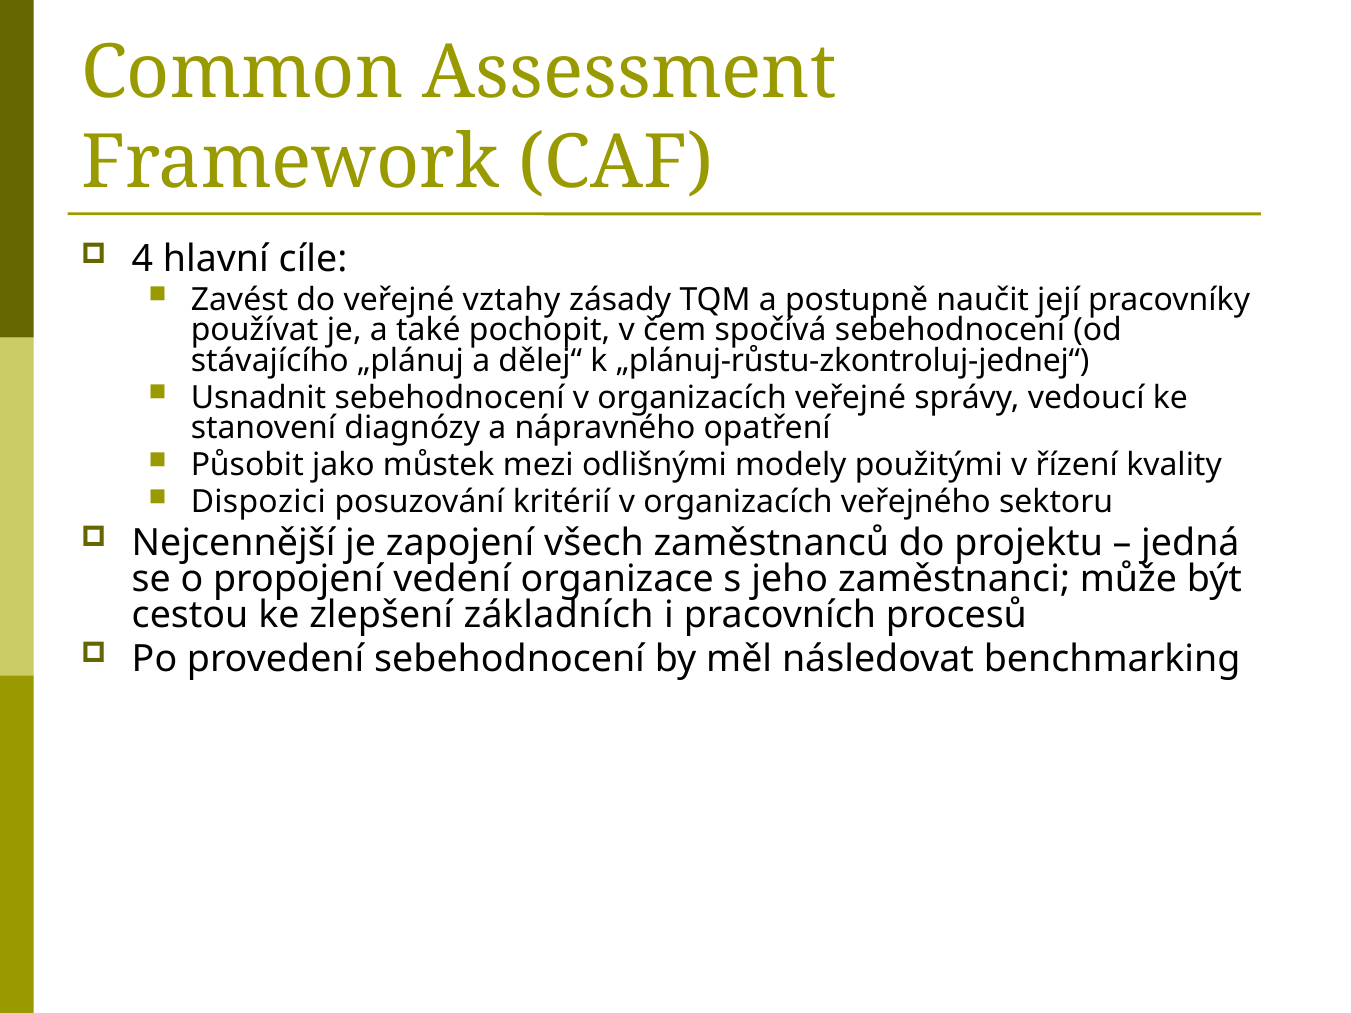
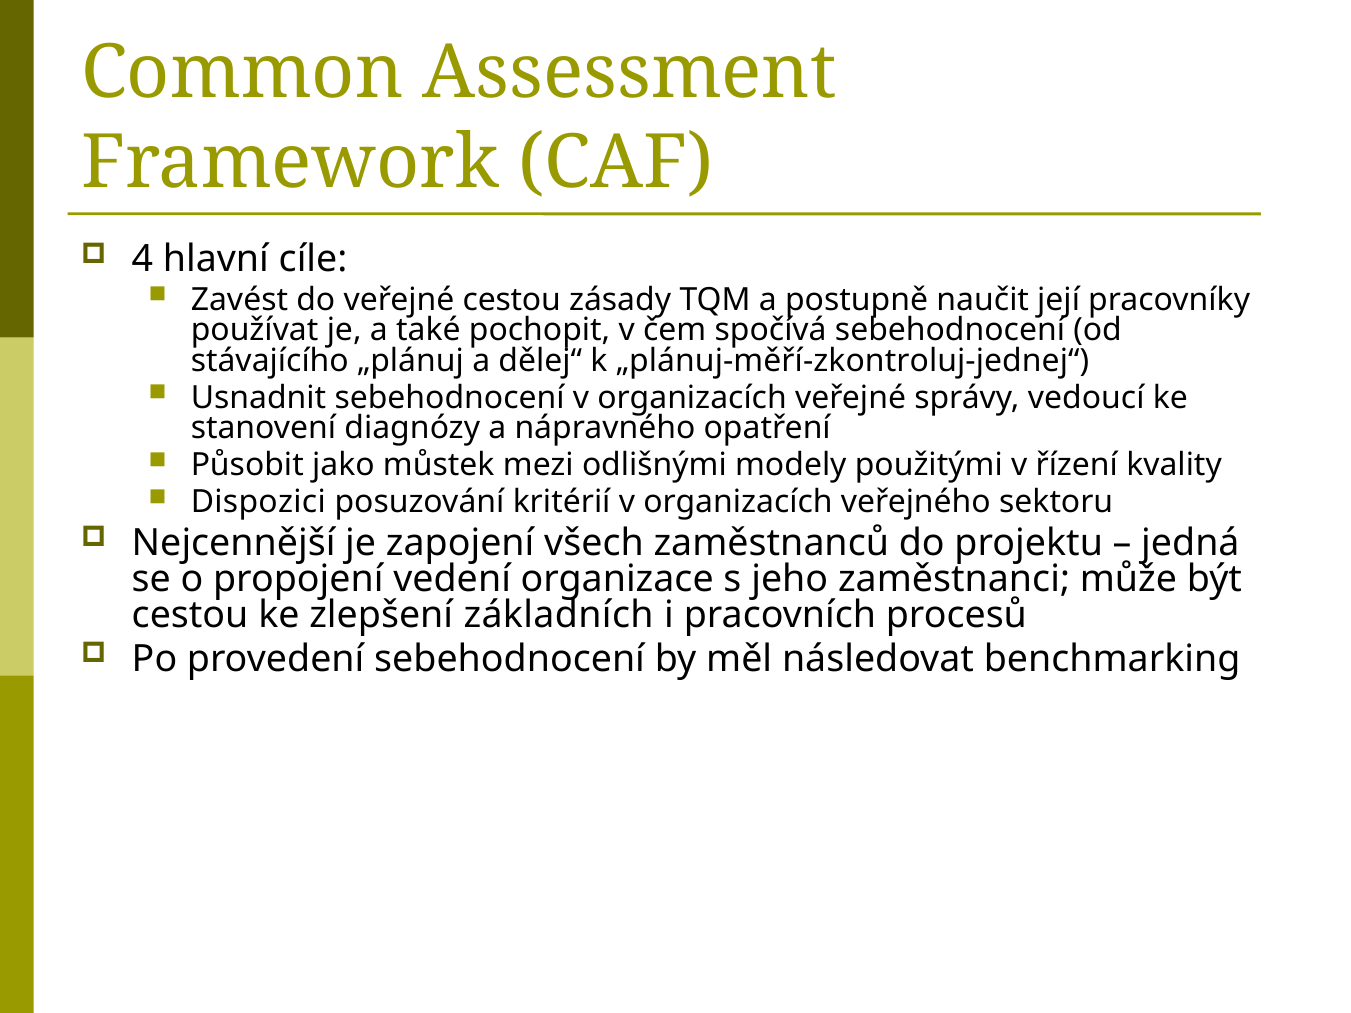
veřejné vztahy: vztahy -> cestou
„plánuj-růstu-zkontroluj-jednej“: „plánuj-růstu-zkontroluj-jednej“ -> „plánuj-měří-zkontroluj-jednej“
